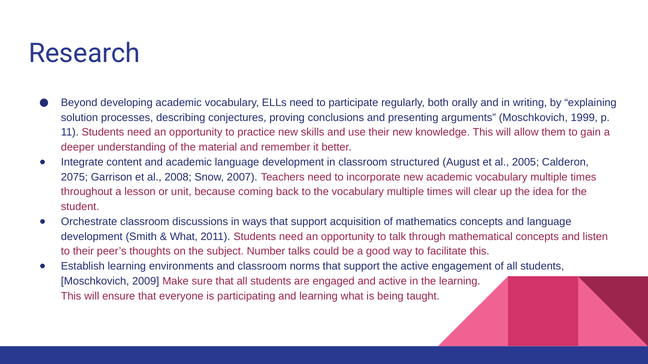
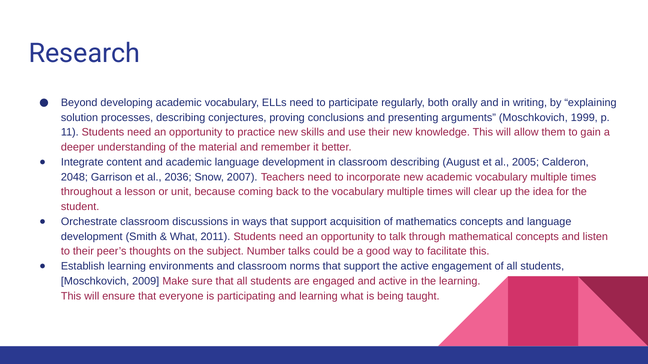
classroom structured: structured -> describing
2075: 2075 -> 2048
2008: 2008 -> 2036
